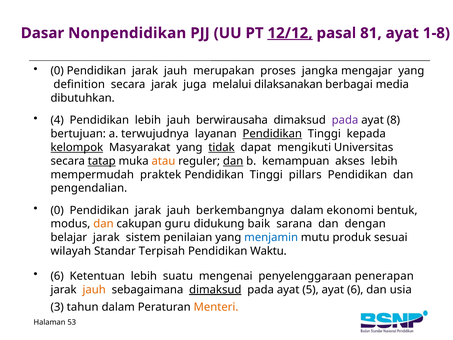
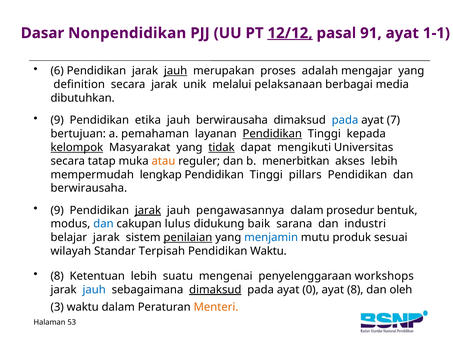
81: 81 -> 91
1-8: 1-8 -> 1-1
0 at (57, 71): 0 -> 6
jauh at (176, 71) underline: none -> present
jangka: jangka -> adalah
juga: juga -> unik
dilaksanakan: dilaksanakan -> pelaksanaan
4 at (57, 120): 4 -> 9
Pendidikan lebih: lebih -> etika
pada at (345, 120) colour: purple -> blue
8: 8 -> 7
terwujudnya: terwujudnya -> pemahaman
tatap underline: present -> none
dan at (233, 161) underline: present -> none
kemampuan: kemampuan -> menerbitkan
praktek: praktek -> lengkap
pengendalian at (89, 188): pengendalian -> berwirausaha
0 at (57, 210): 0 -> 9
jarak at (148, 210) underline: none -> present
berkembangnya: berkembangnya -> pengawasannya
ekonomi: ekonomi -> prosedur
dan at (103, 224) colour: orange -> blue
guru: guru -> lulus
dengan: dengan -> industri
penilaian underline: none -> present
6 at (57, 276): 6 -> 8
penerapan: penerapan -> workshops
jauh at (94, 289) colour: orange -> blue
5: 5 -> 0
ayat 6: 6 -> 8
usia: usia -> oleh
3 tahun: tahun -> waktu
